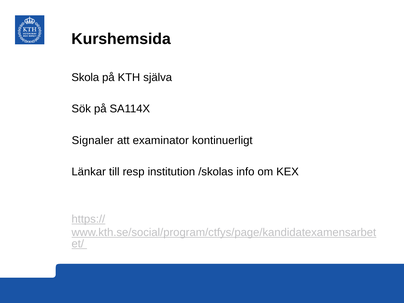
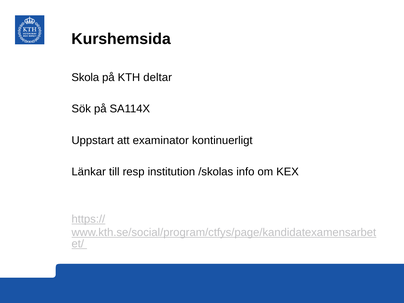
själva: själva -> deltar
Signaler: Signaler -> Uppstart
